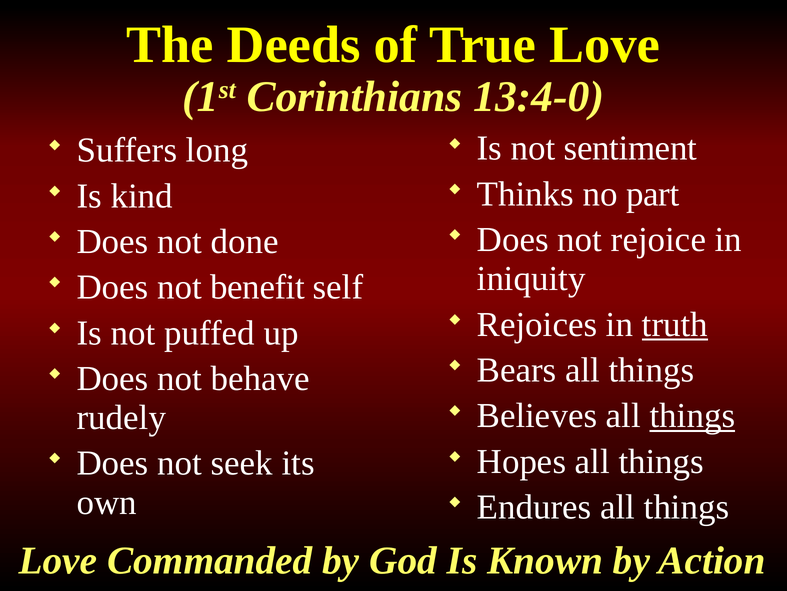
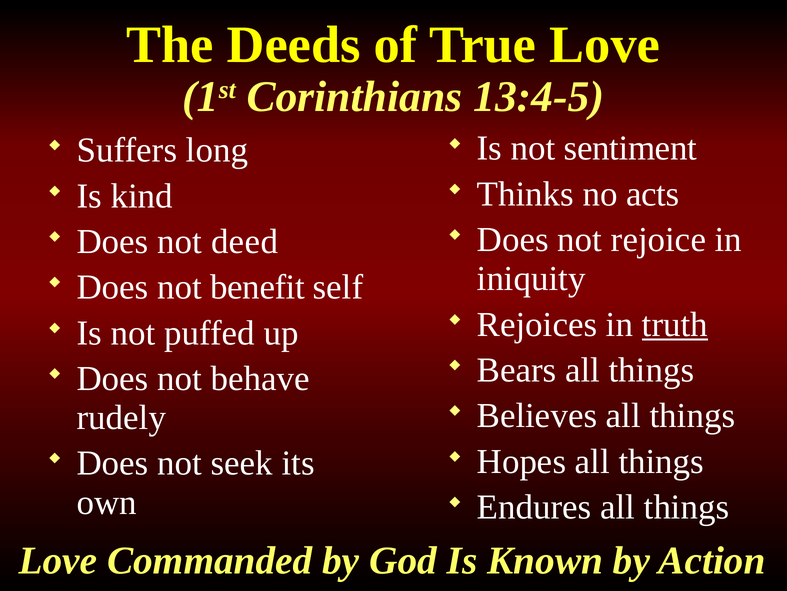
13:4-0: 13:4-0 -> 13:4-5
part: part -> acts
done: done -> deed
things at (692, 415) underline: present -> none
